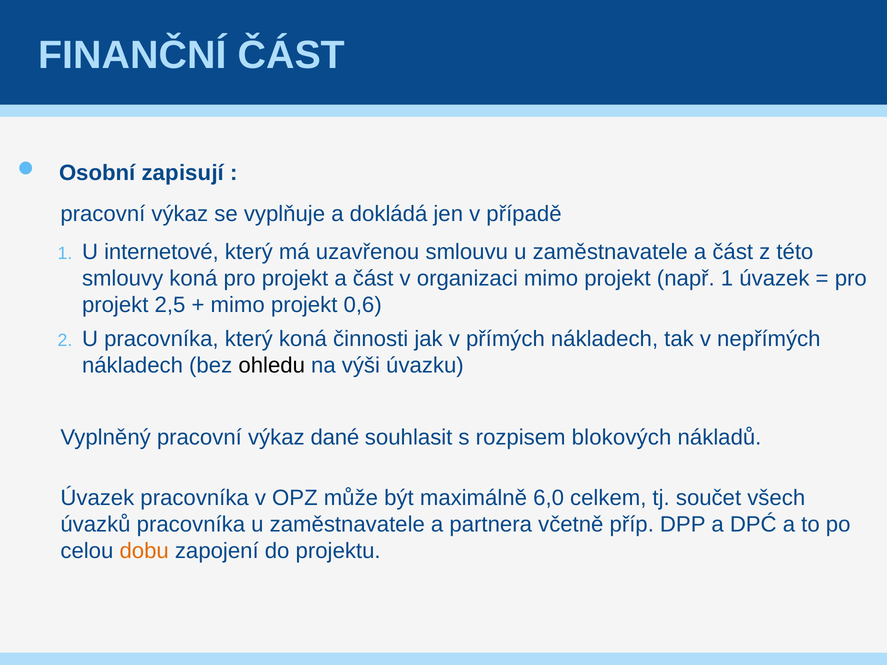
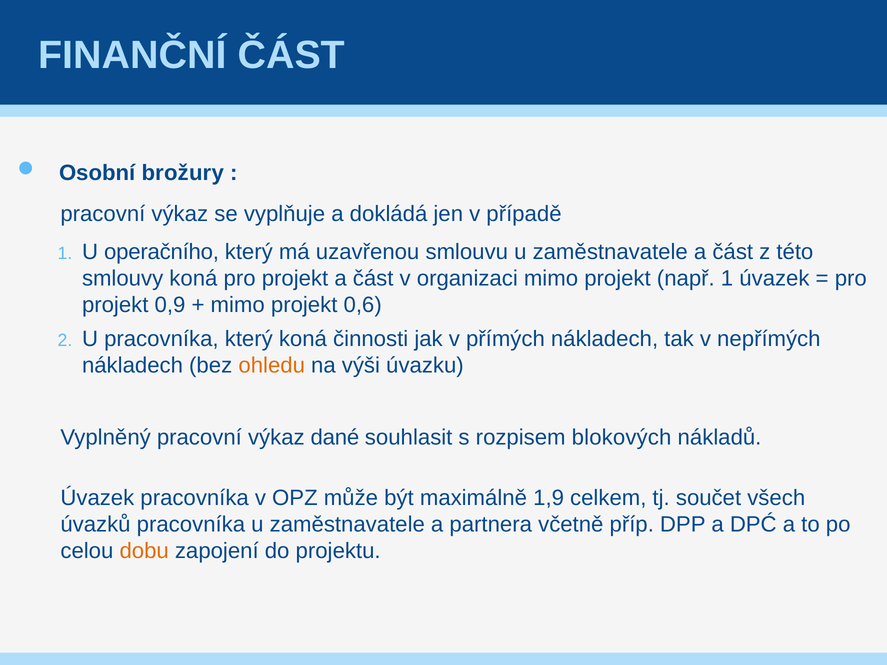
zapisují: zapisují -> brožury
internetové: internetové -> operačního
2,5: 2,5 -> 0,9
ohledu colour: black -> orange
6,0: 6,0 -> 1,9
